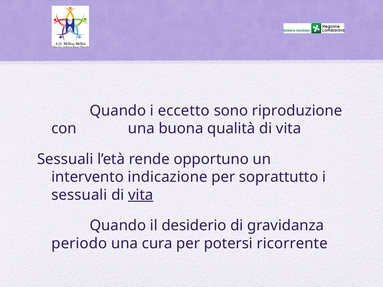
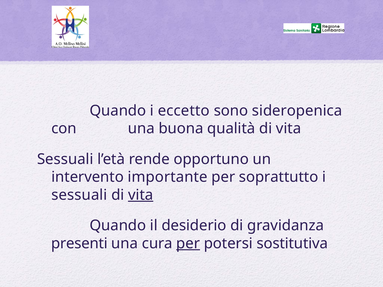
riproduzione: riproduzione -> sideropenica
indicazione: indicazione -> importante
periodo: periodo -> presenti
per at (188, 244) underline: none -> present
ricorrente: ricorrente -> sostitutiva
